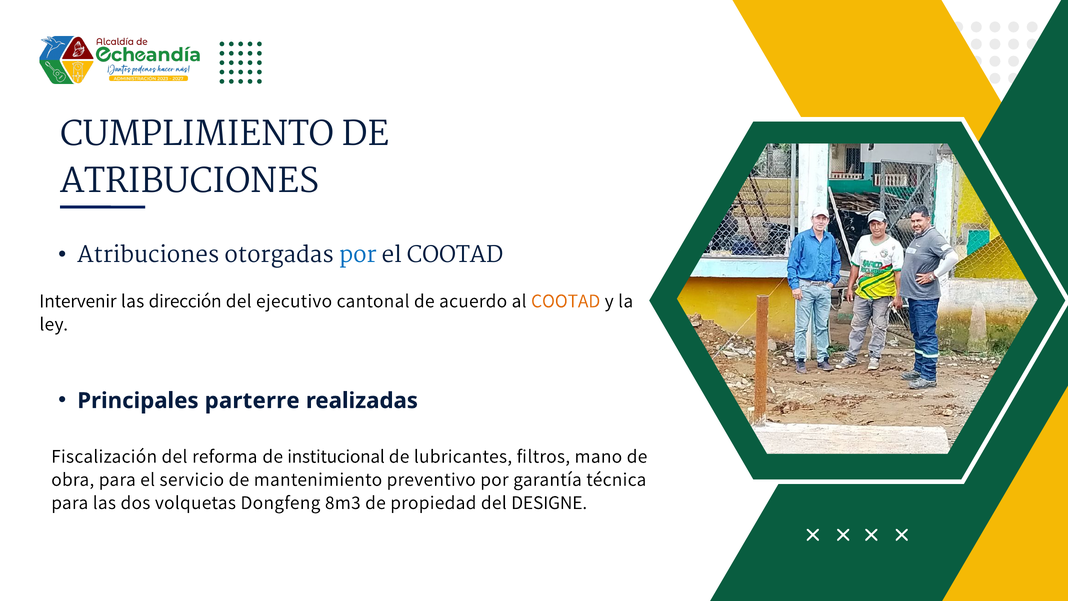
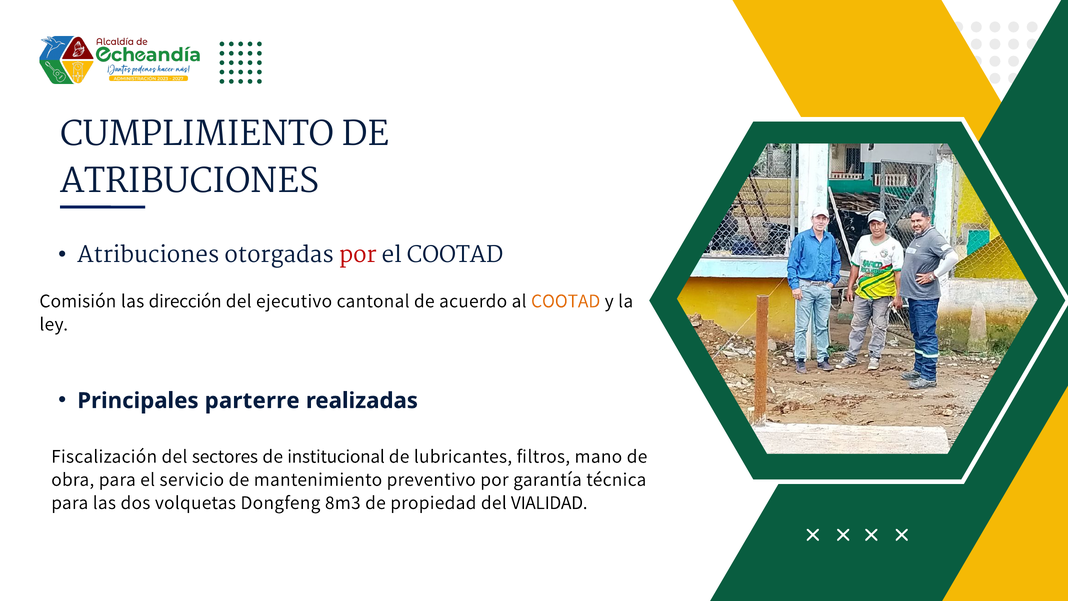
por at (358, 255) colour: blue -> red
Intervenir: Intervenir -> Comisión
reforma: reforma -> sectores
DESIGNE: DESIGNE -> VIALIDAD
